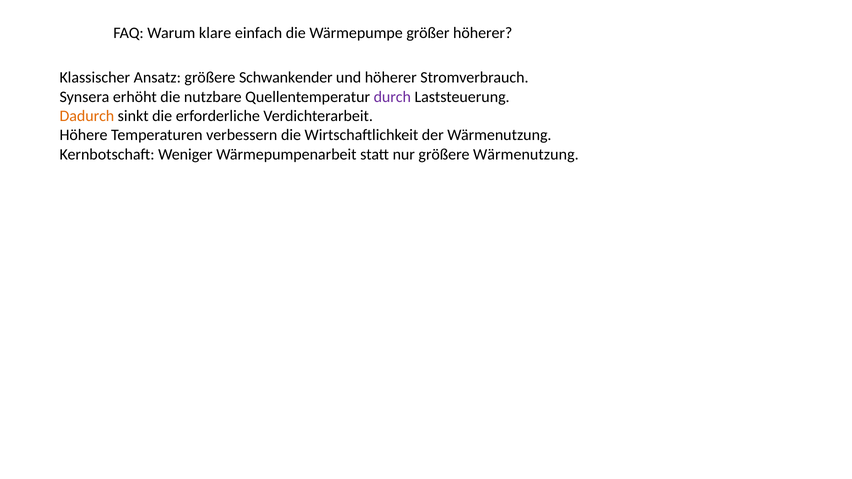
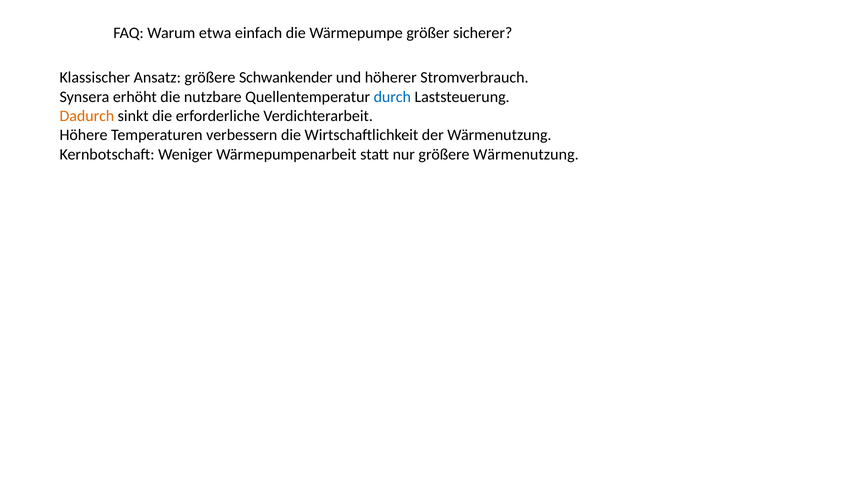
klare: klare -> etwa
größer höherer: höherer -> sicherer
durch colour: purple -> blue
